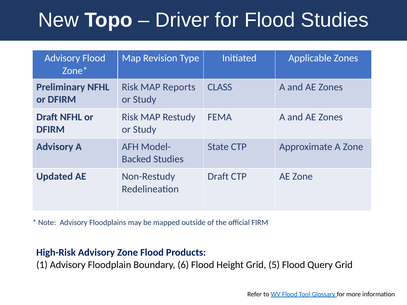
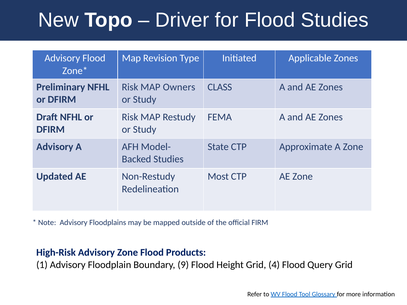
Reports: Reports -> Owners
Draft at (218, 177): Draft -> Most
6: 6 -> 9
5: 5 -> 4
